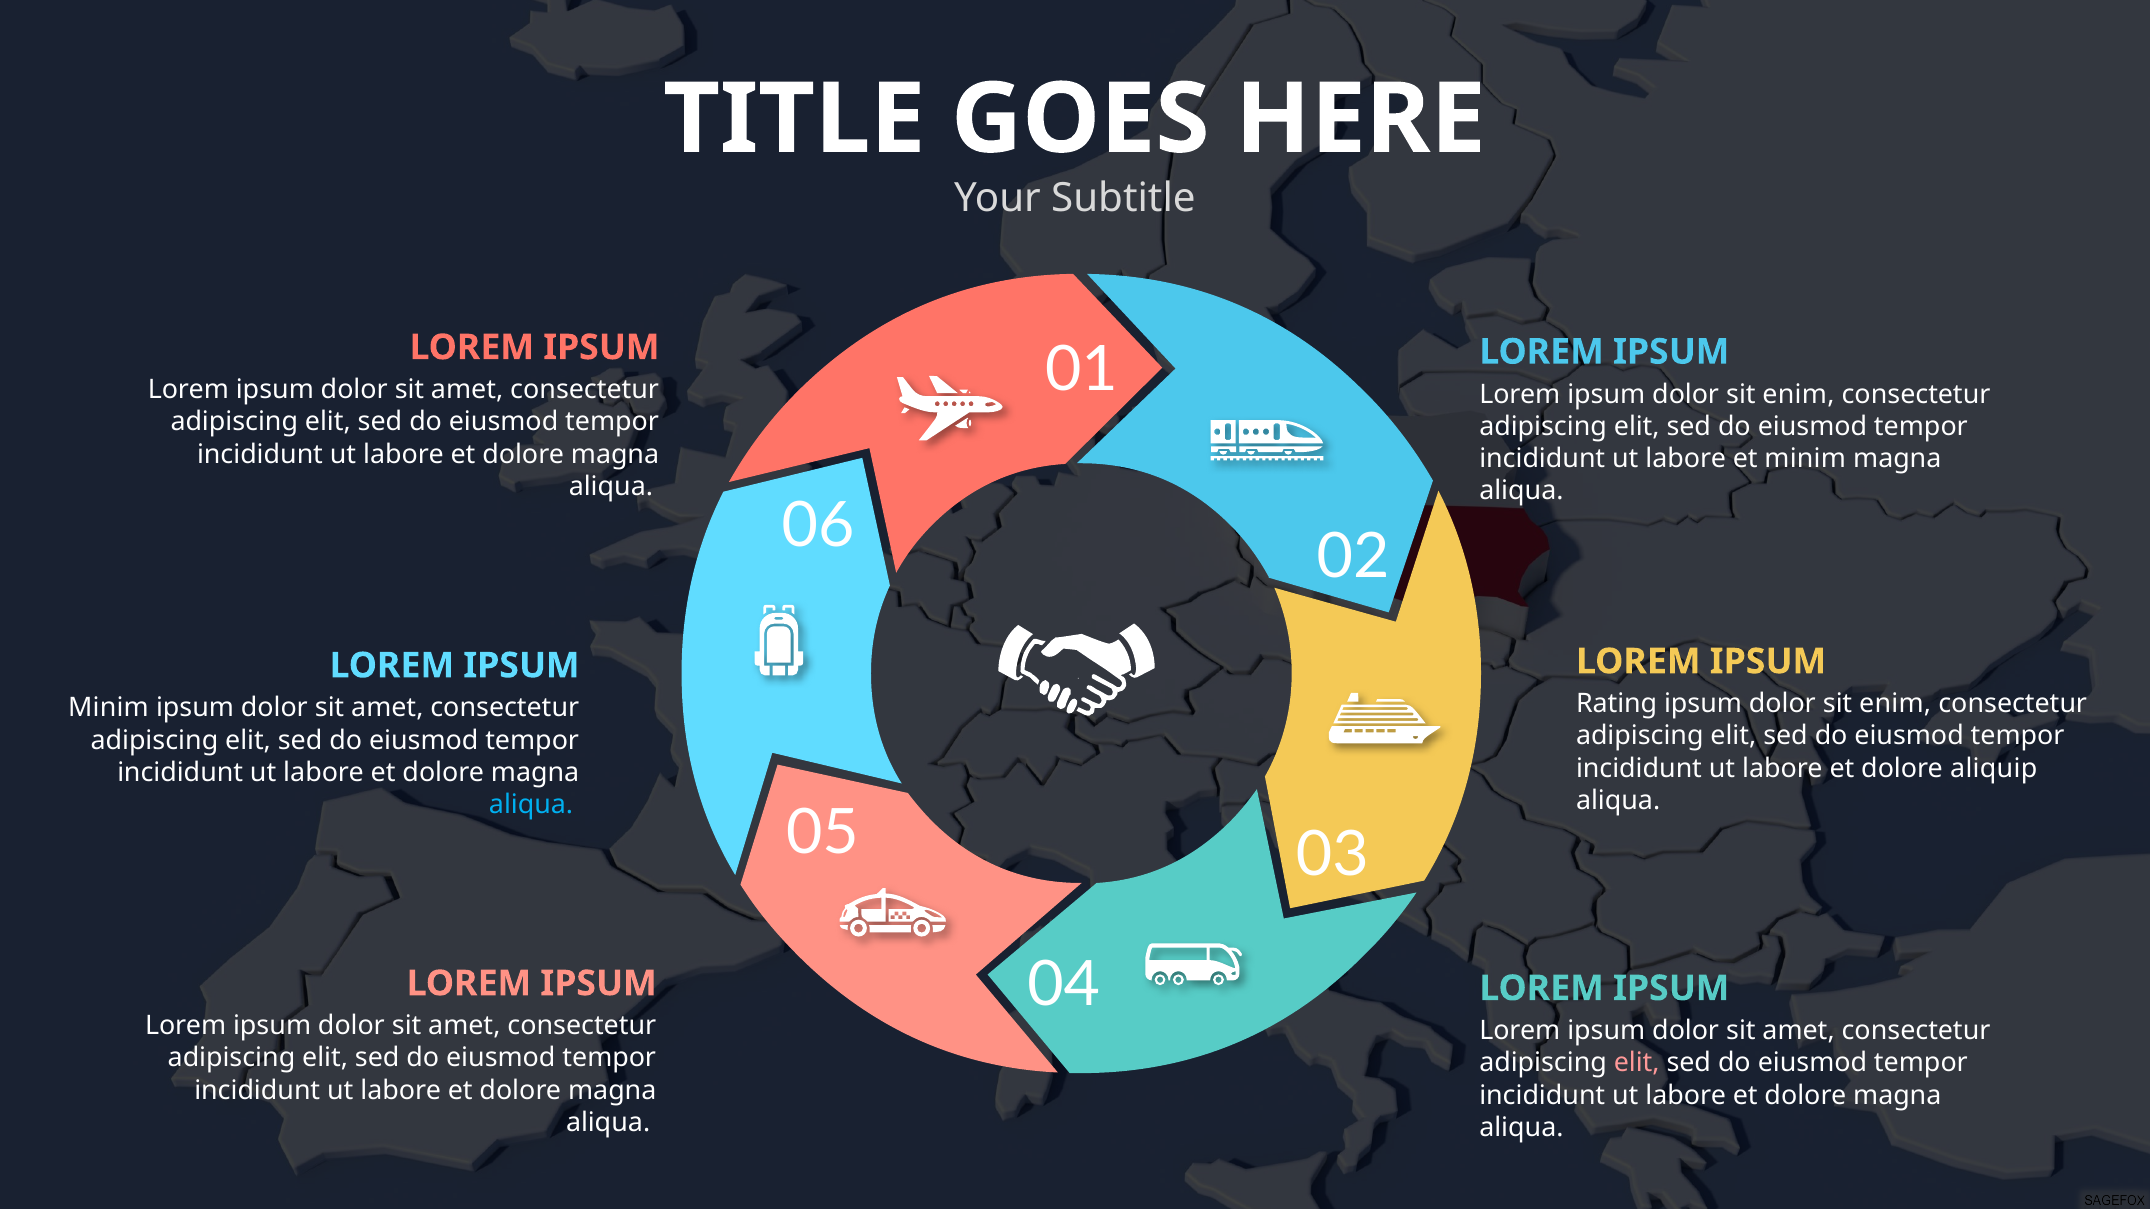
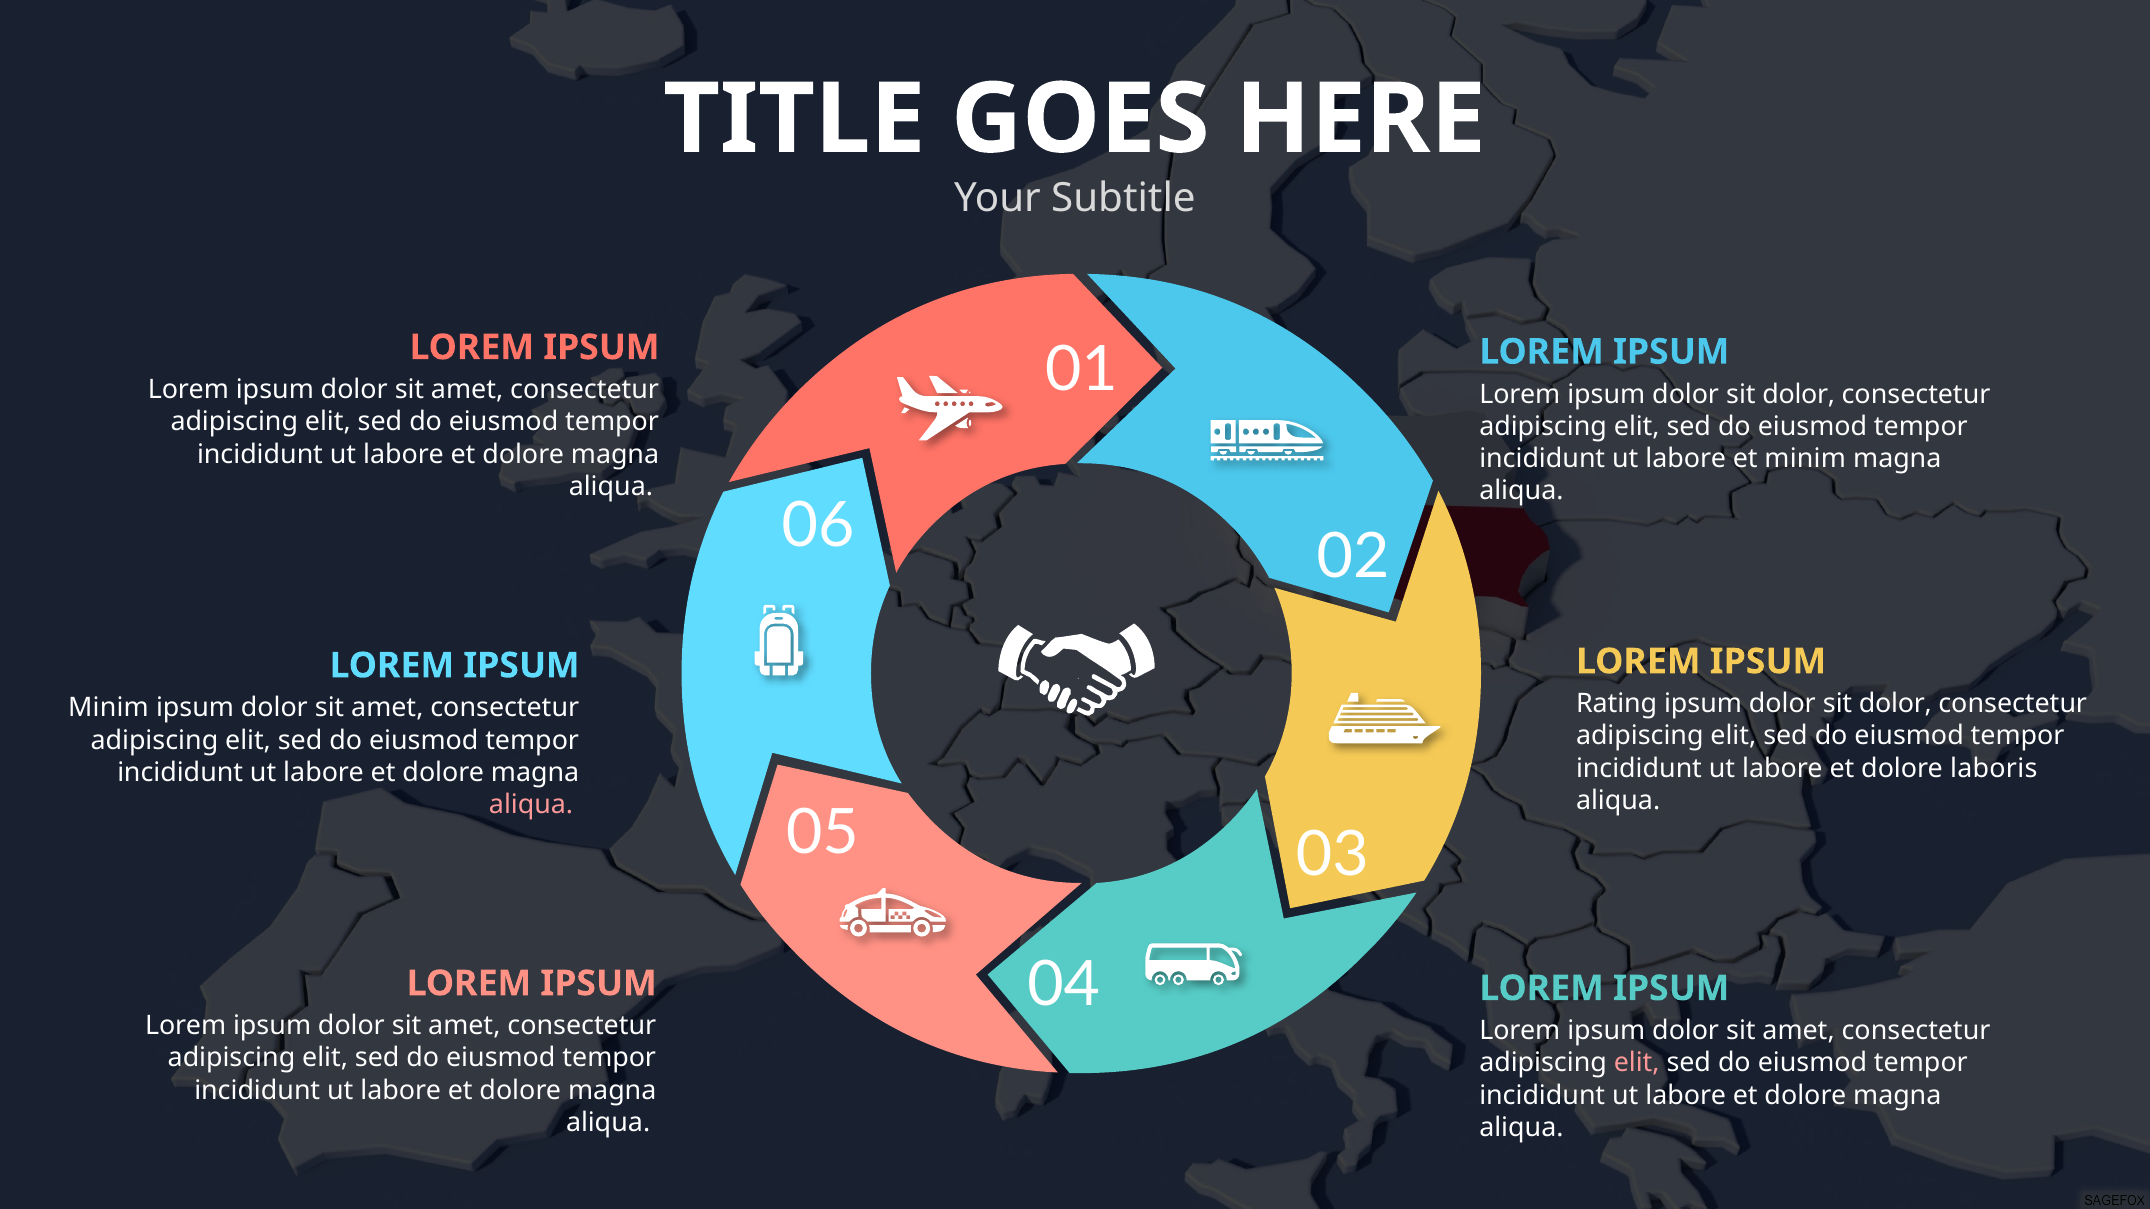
enim at (1798, 394): enim -> dolor
enim at (1895, 704): enim -> dolor
aliquip: aliquip -> laboris
aliqua at (531, 805) colour: light blue -> pink
